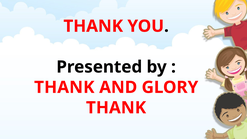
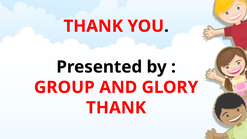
THANK at (64, 87): THANK -> GROUP
